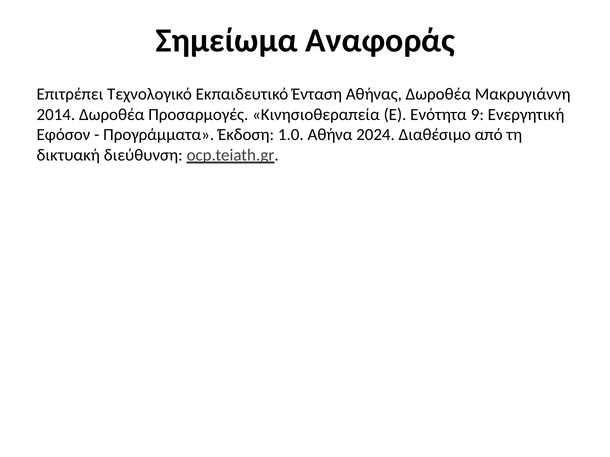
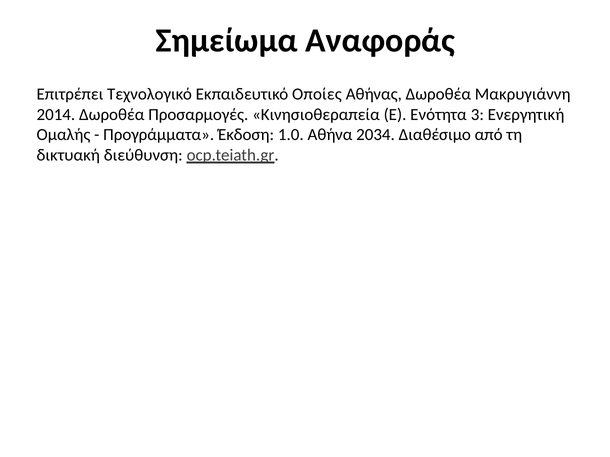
Ένταση: Ένταση -> Οποίες
9: 9 -> 3
Εφόσον: Εφόσον -> Ομαλής
2024: 2024 -> 2034
